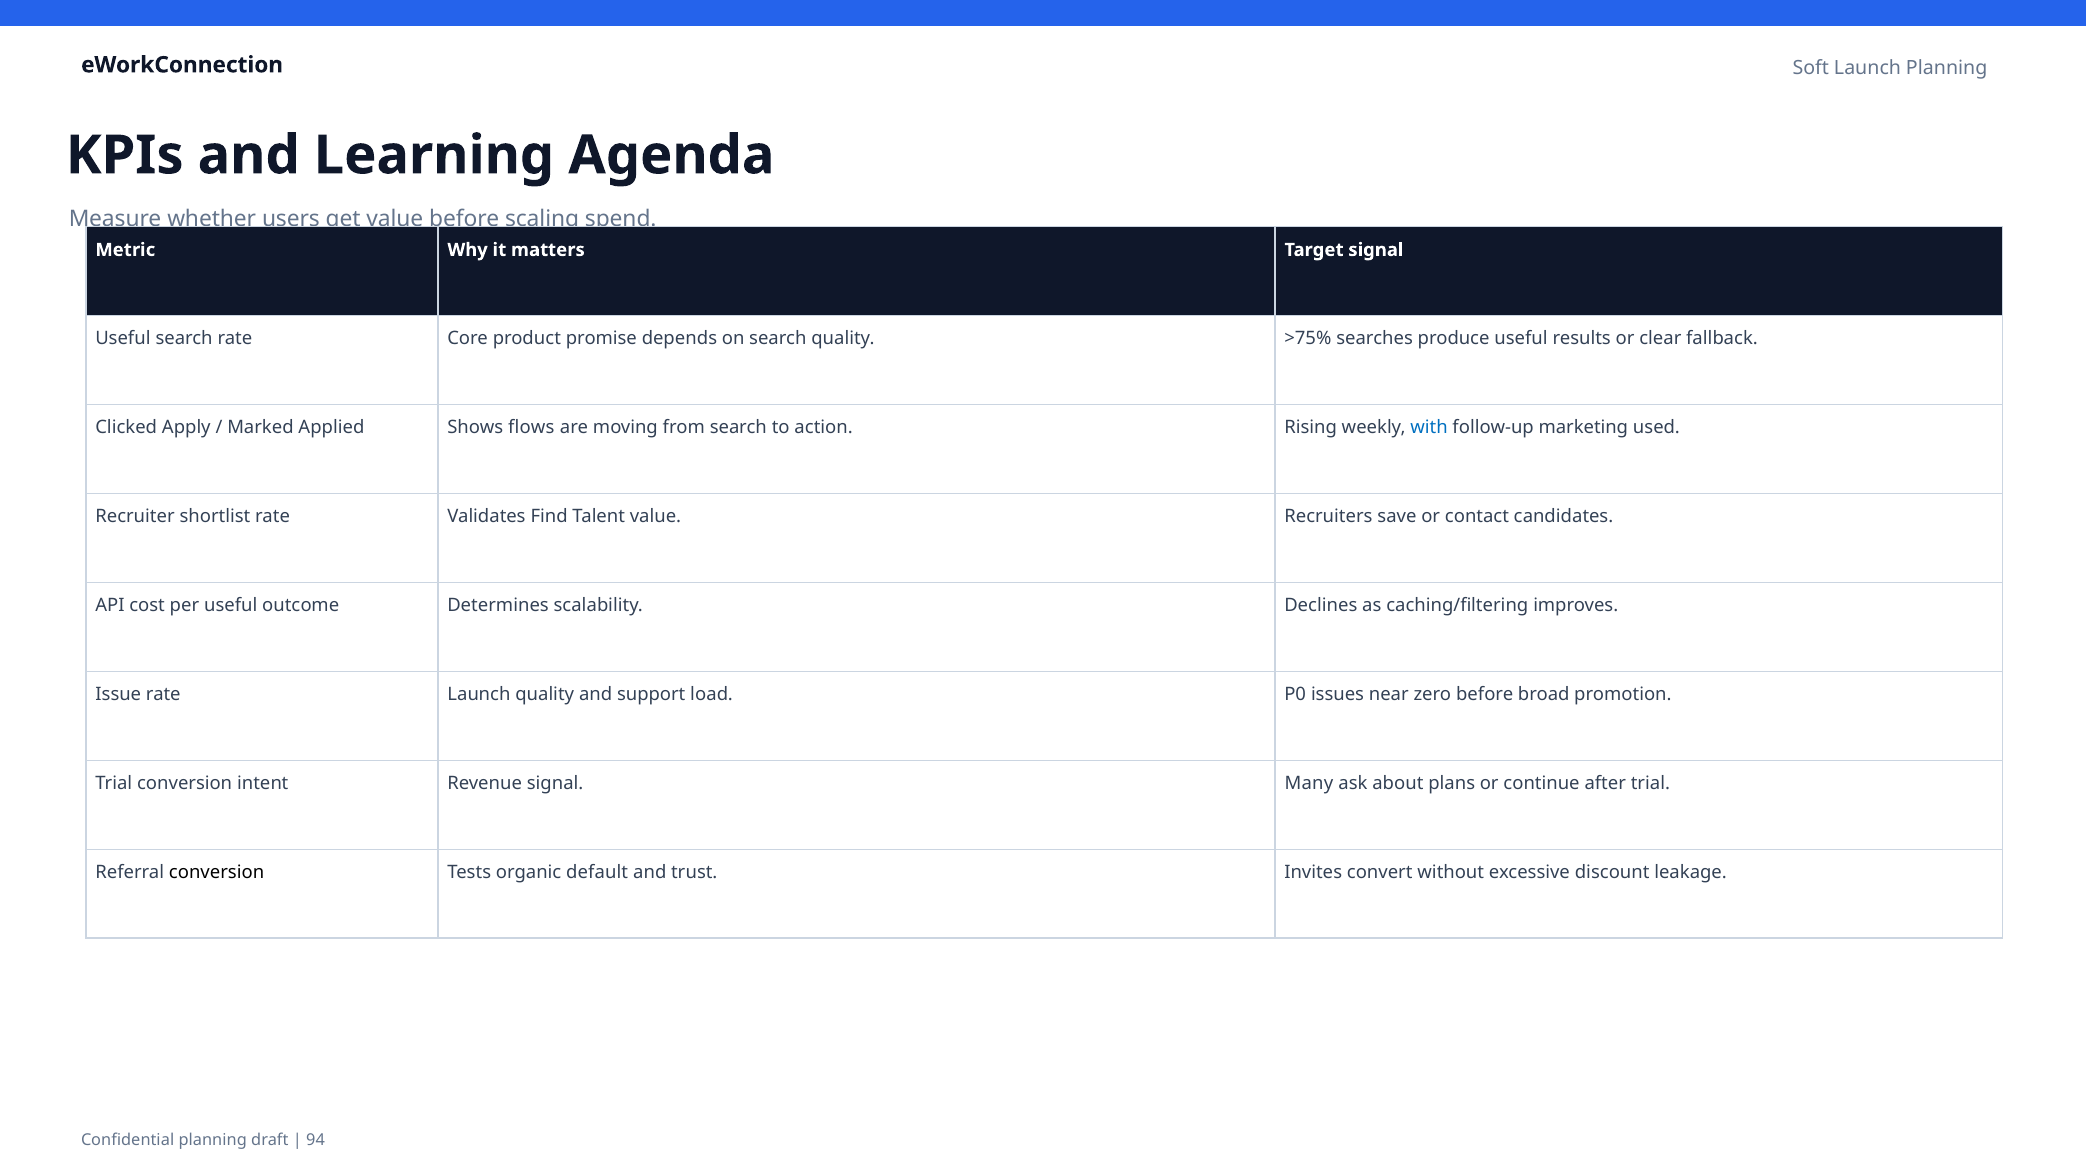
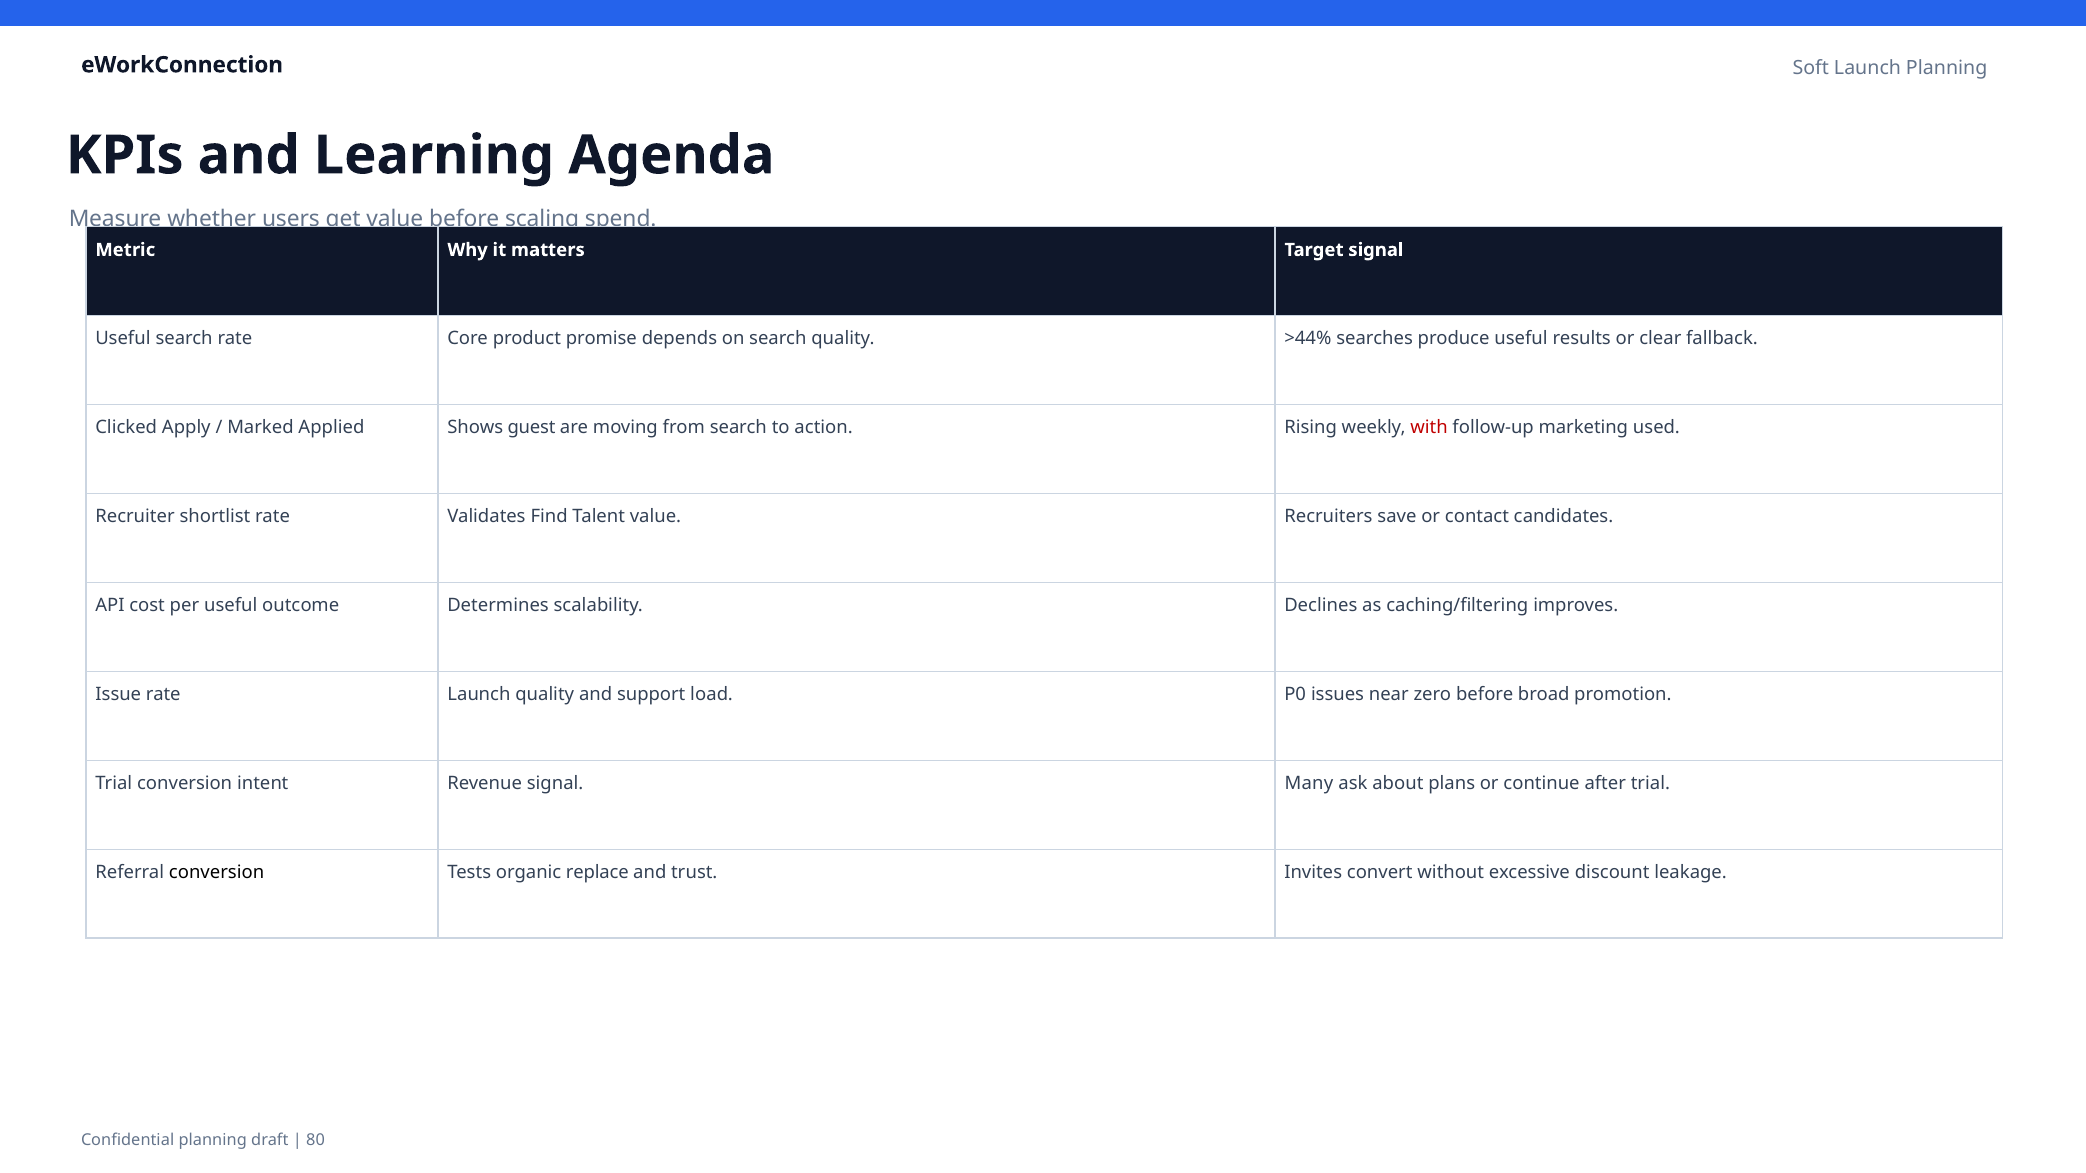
>75%: >75% -> >44%
flows: flows -> guest
with colour: blue -> red
default: default -> replace
94: 94 -> 80
